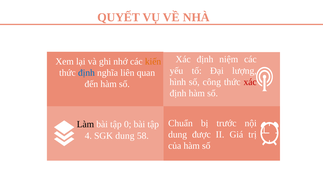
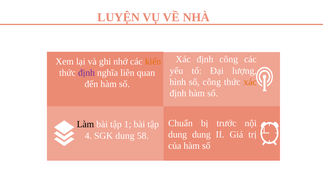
QUYẾT: QUYẾT -> LUYỆN
định niệm: niệm -> công
định at (86, 73) colour: blue -> purple
xác at (250, 82) colour: red -> orange
0: 0 -> 1
dung được: được -> dung
